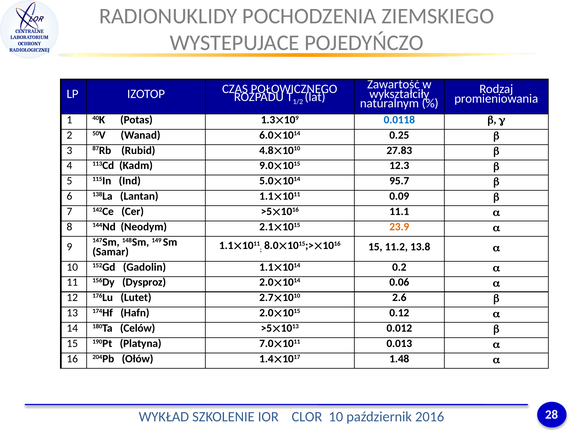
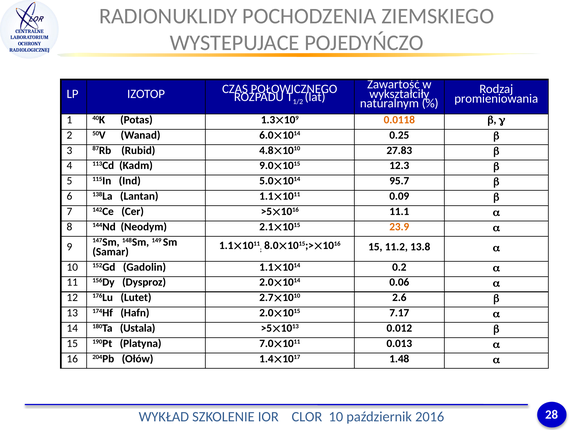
0.0118 colour: blue -> orange
0.12: 0.12 -> 7.17
Celów: Celów -> Ustala
